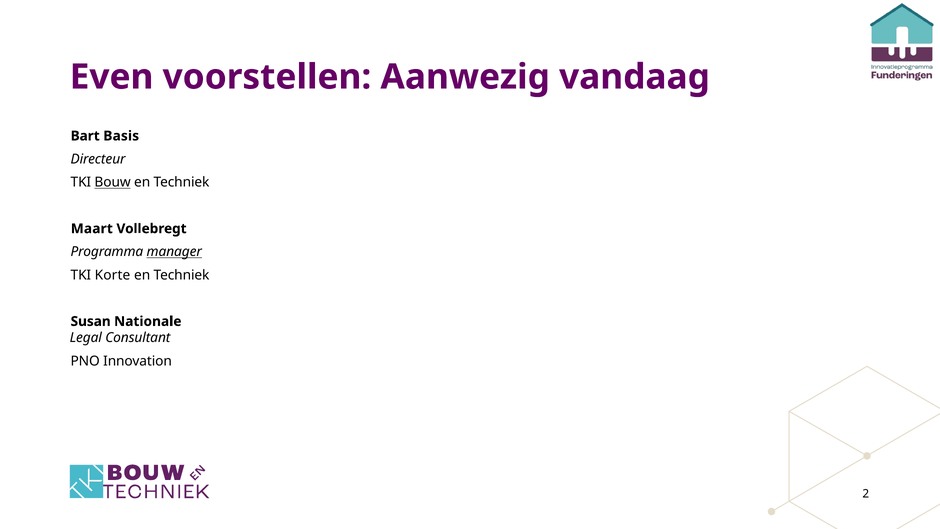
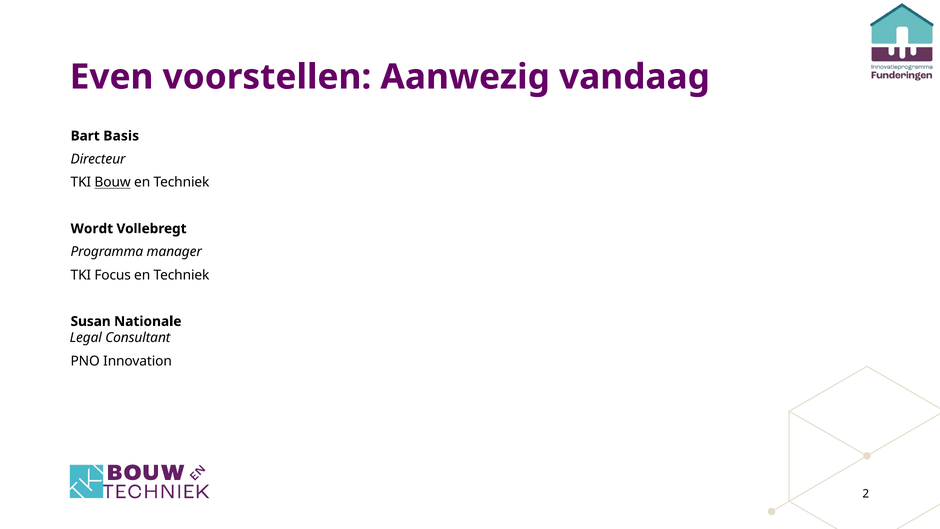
Maart: Maart -> Wordt
manager underline: present -> none
Korte: Korte -> Focus
